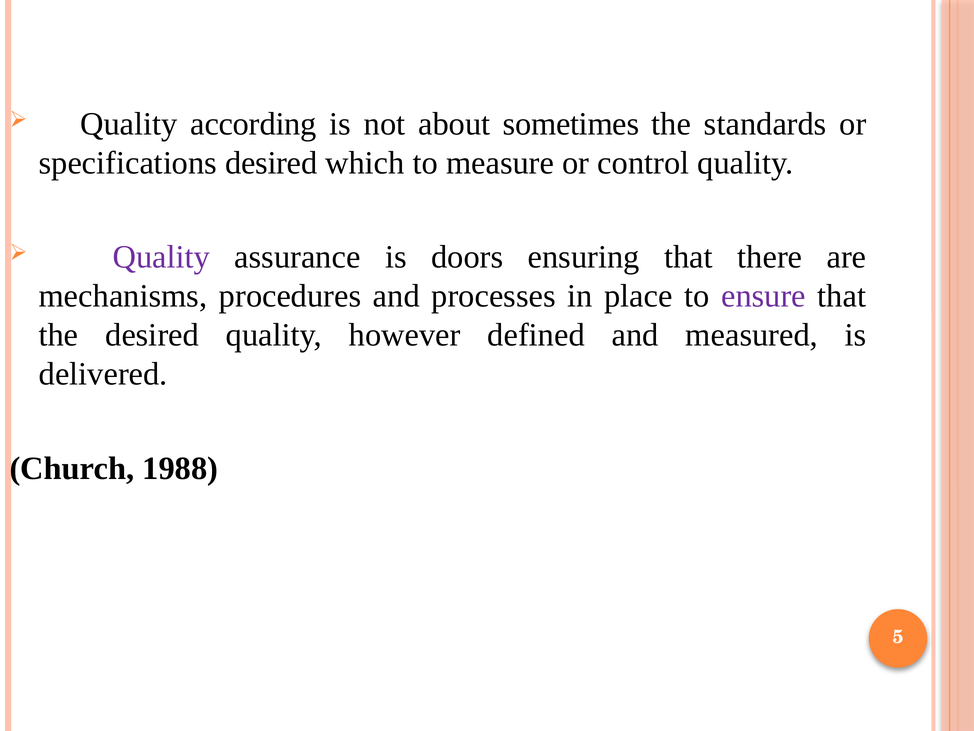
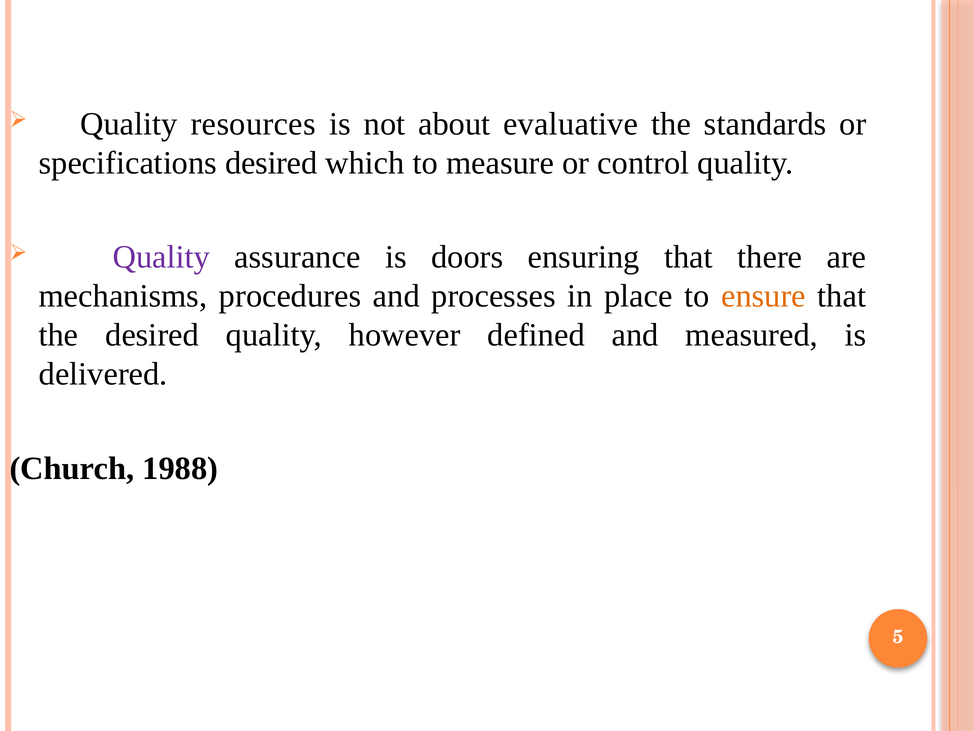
according: according -> resources
sometimes: sometimes -> evaluative
ensure colour: purple -> orange
